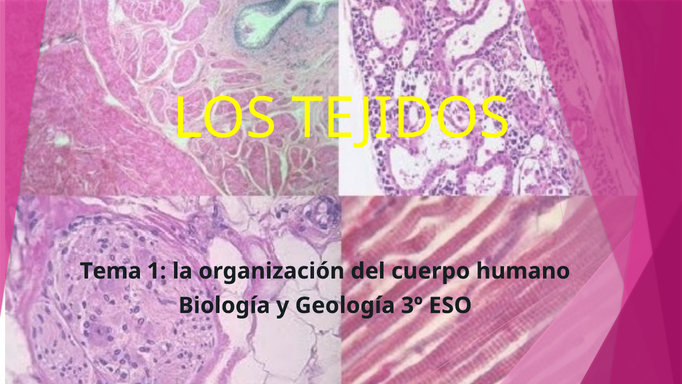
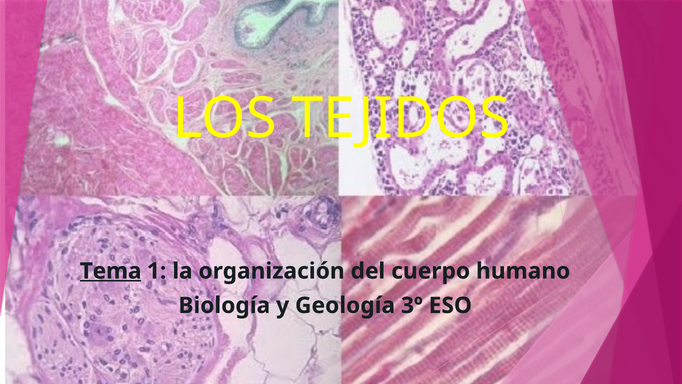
Tema underline: none -> present
